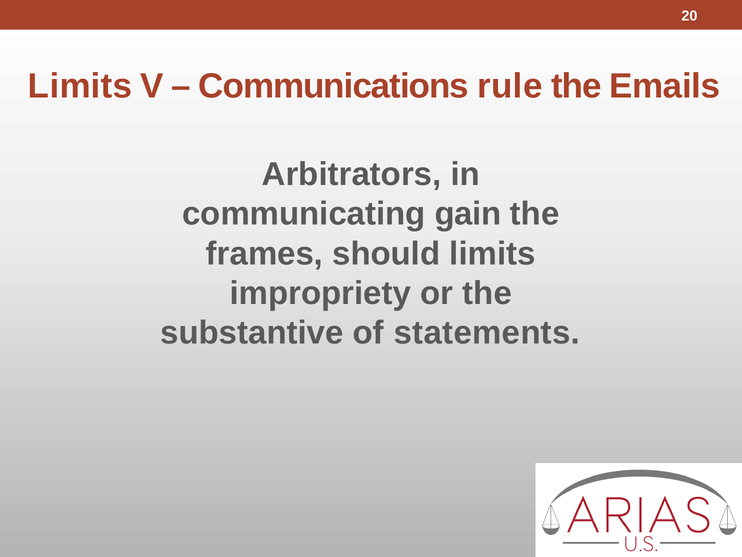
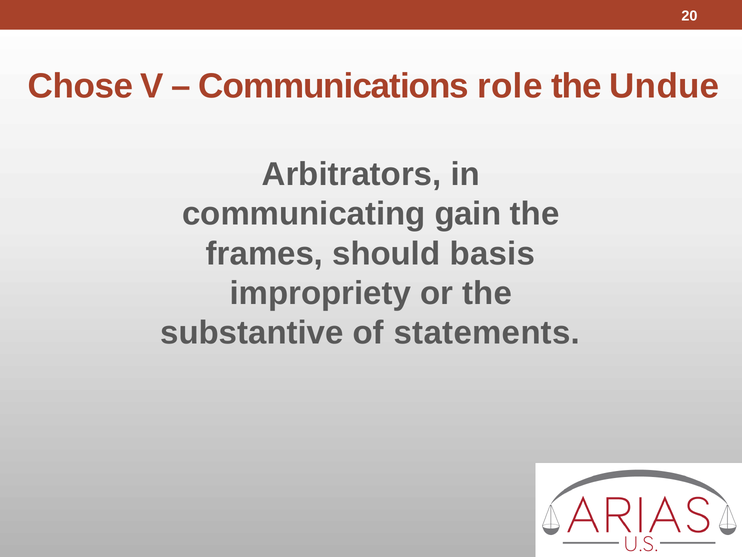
Limits at (80, 86): Limits -> Chose
rule: rule -> role
Emails: Emails -> Undue
should limits: limits -> basis
